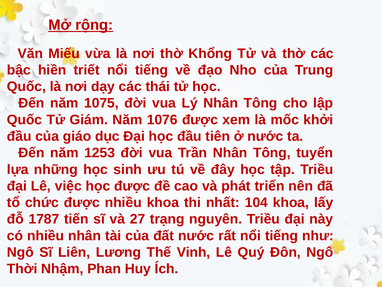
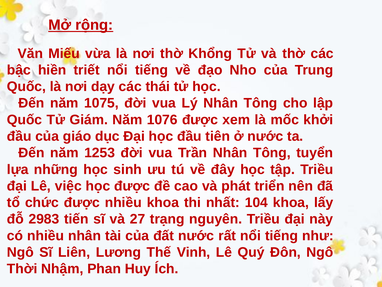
1787: 1787 -> 2983
